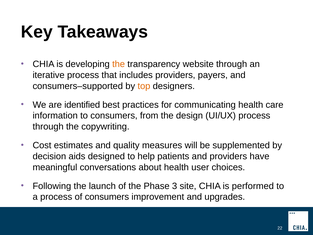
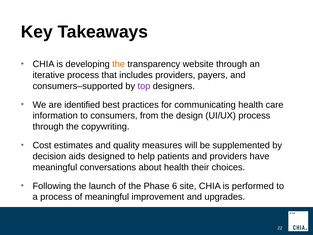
top colour: orange -> purple
user: user -> their
3: 3 -> 6
of consumers: consumers -> meaningful
